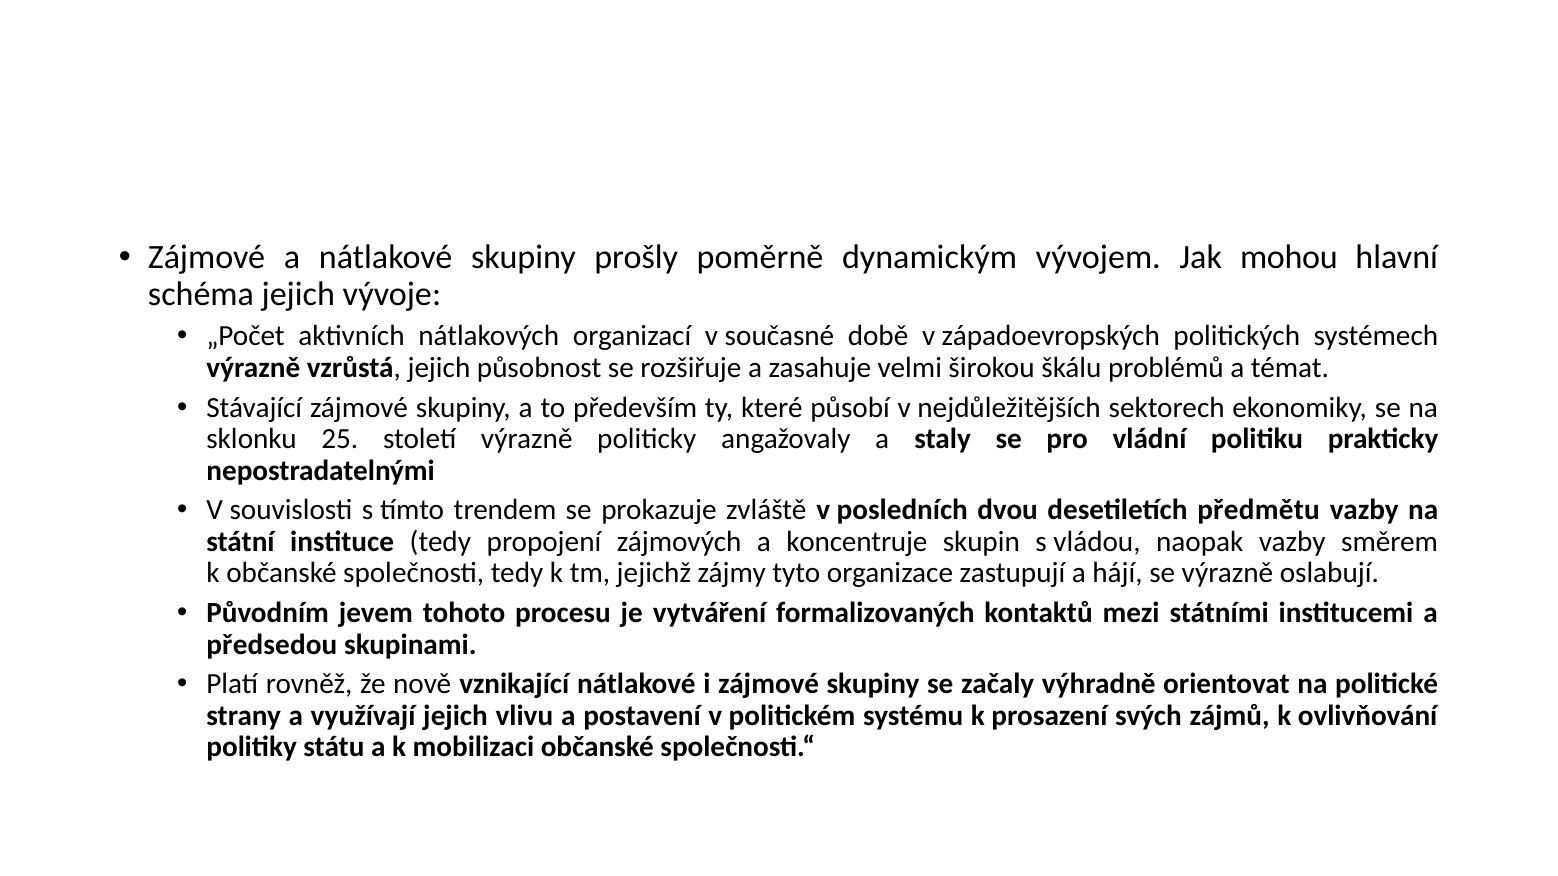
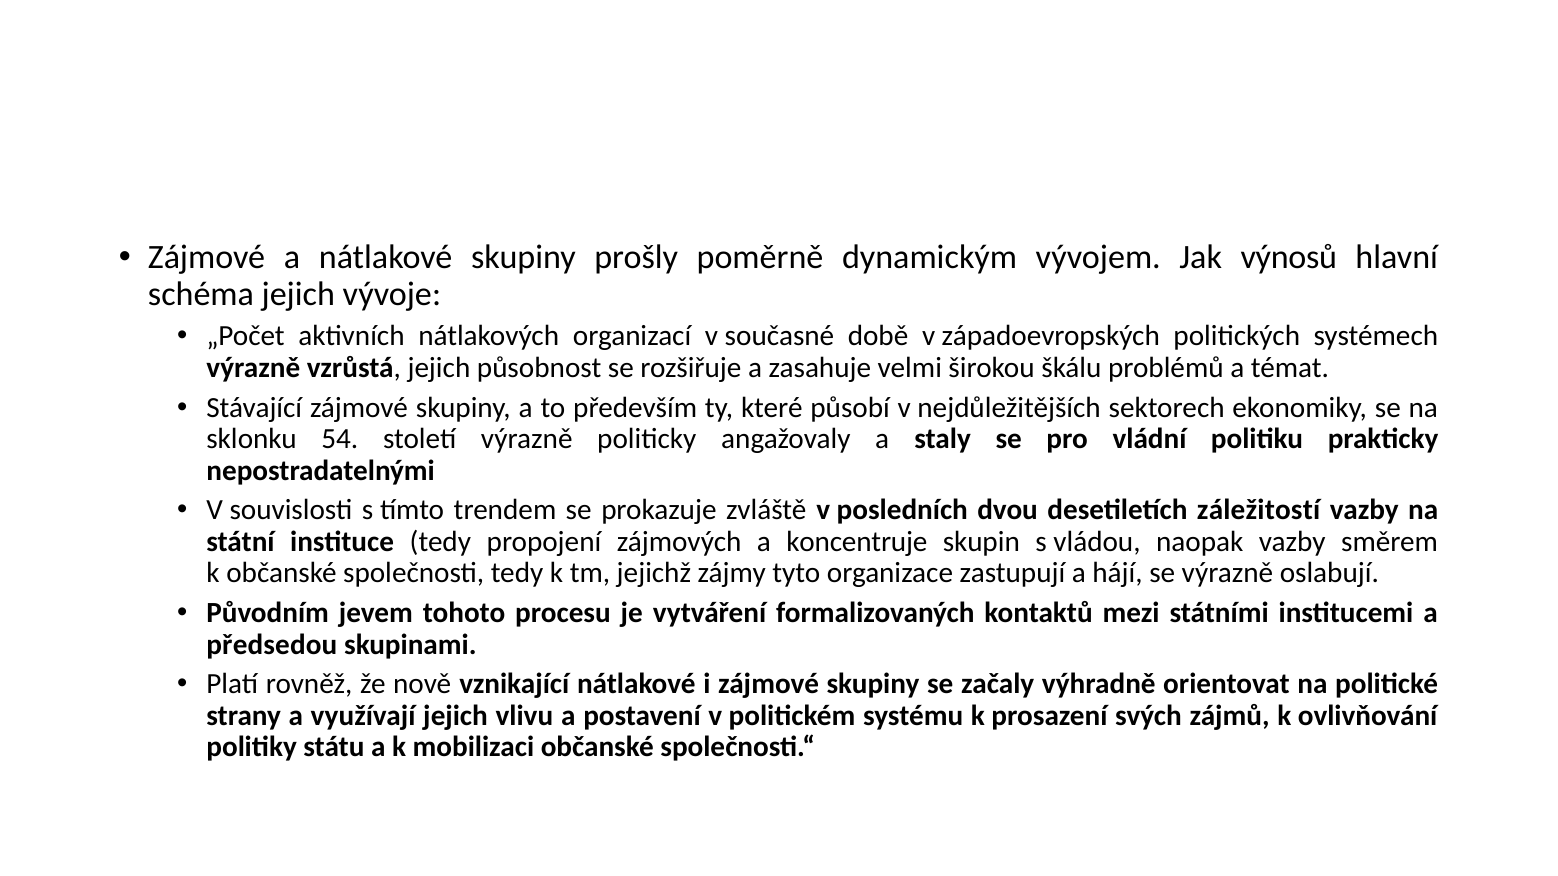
mohou: mohou -> výnosů
25: 25 -> 54
předmětu: předmětu -> záležitostí
